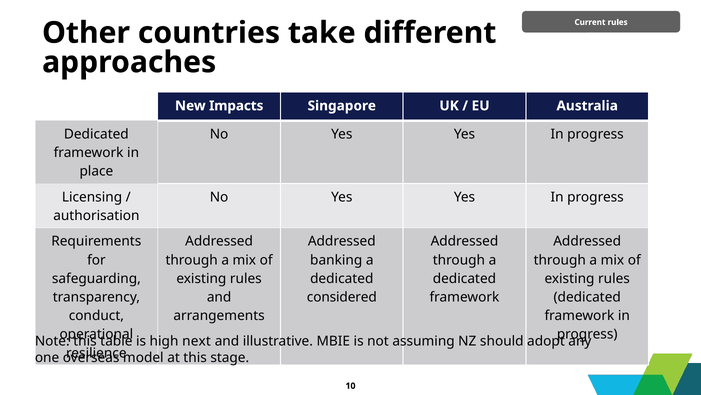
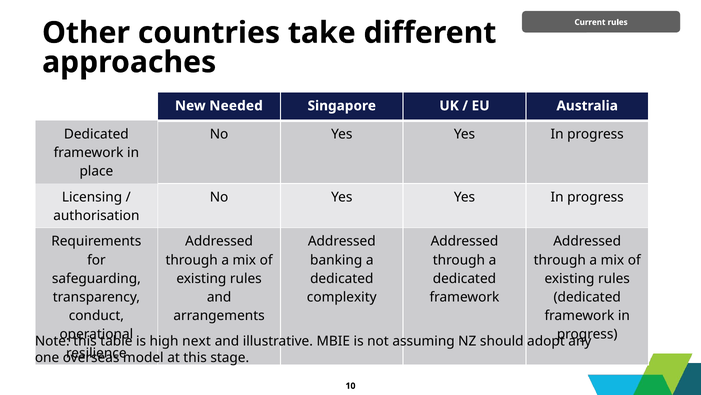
Impacts: Impacts -> Needed
considered: considered -> complexity
